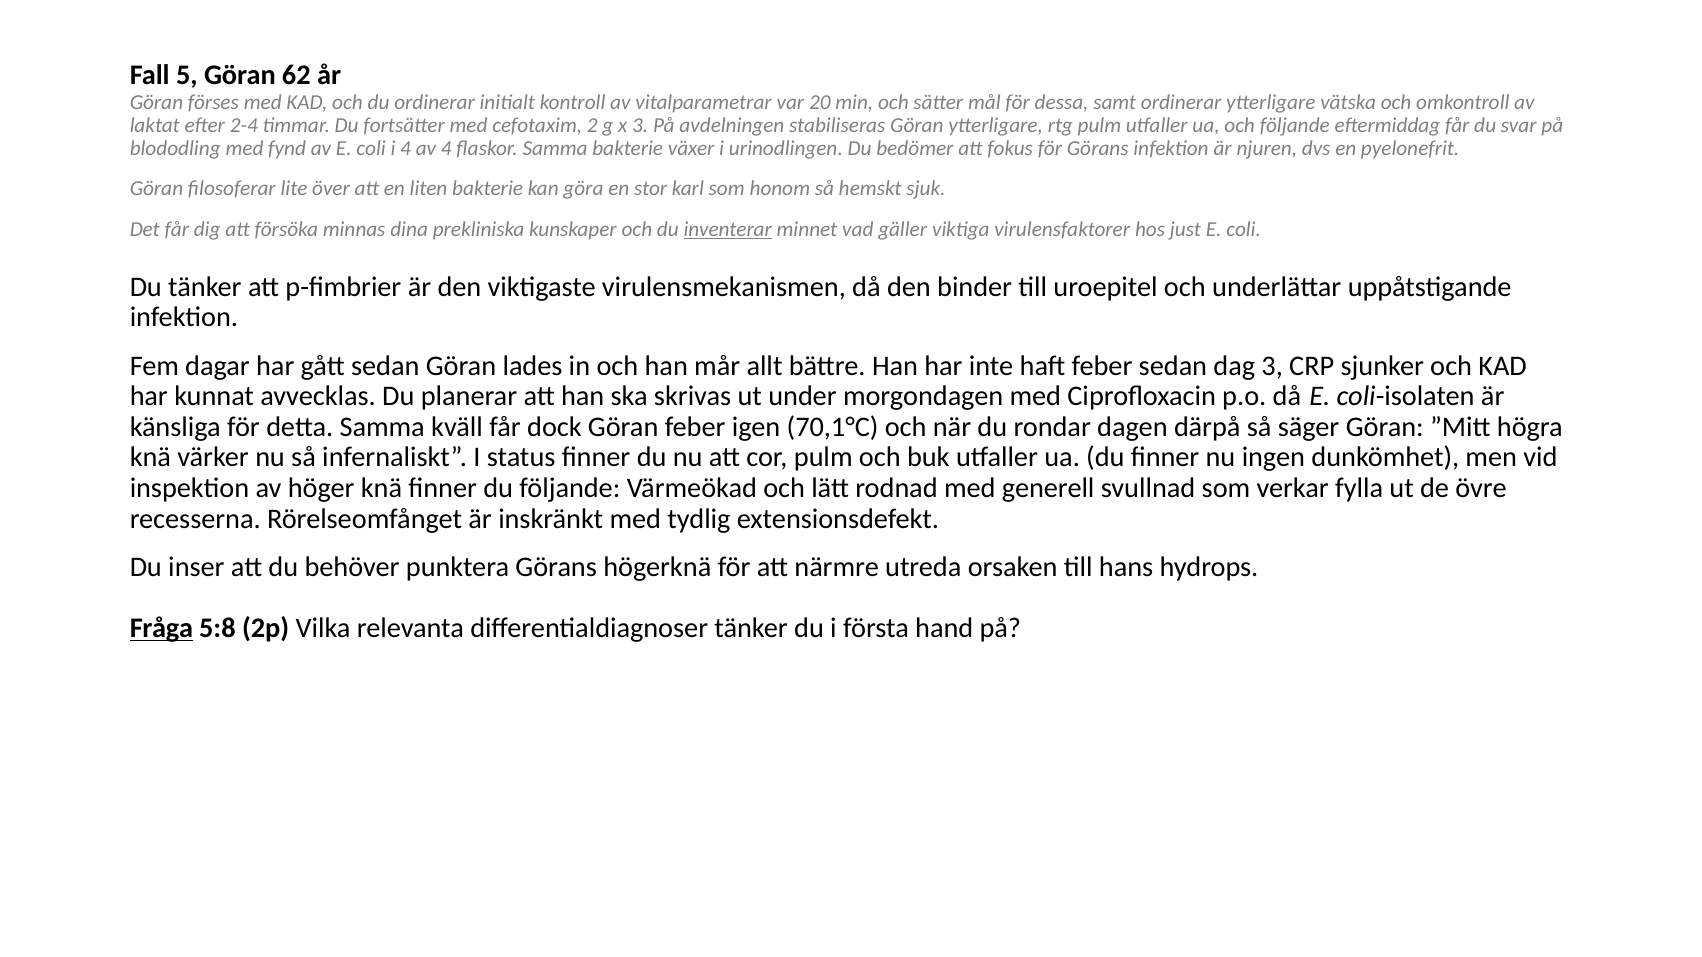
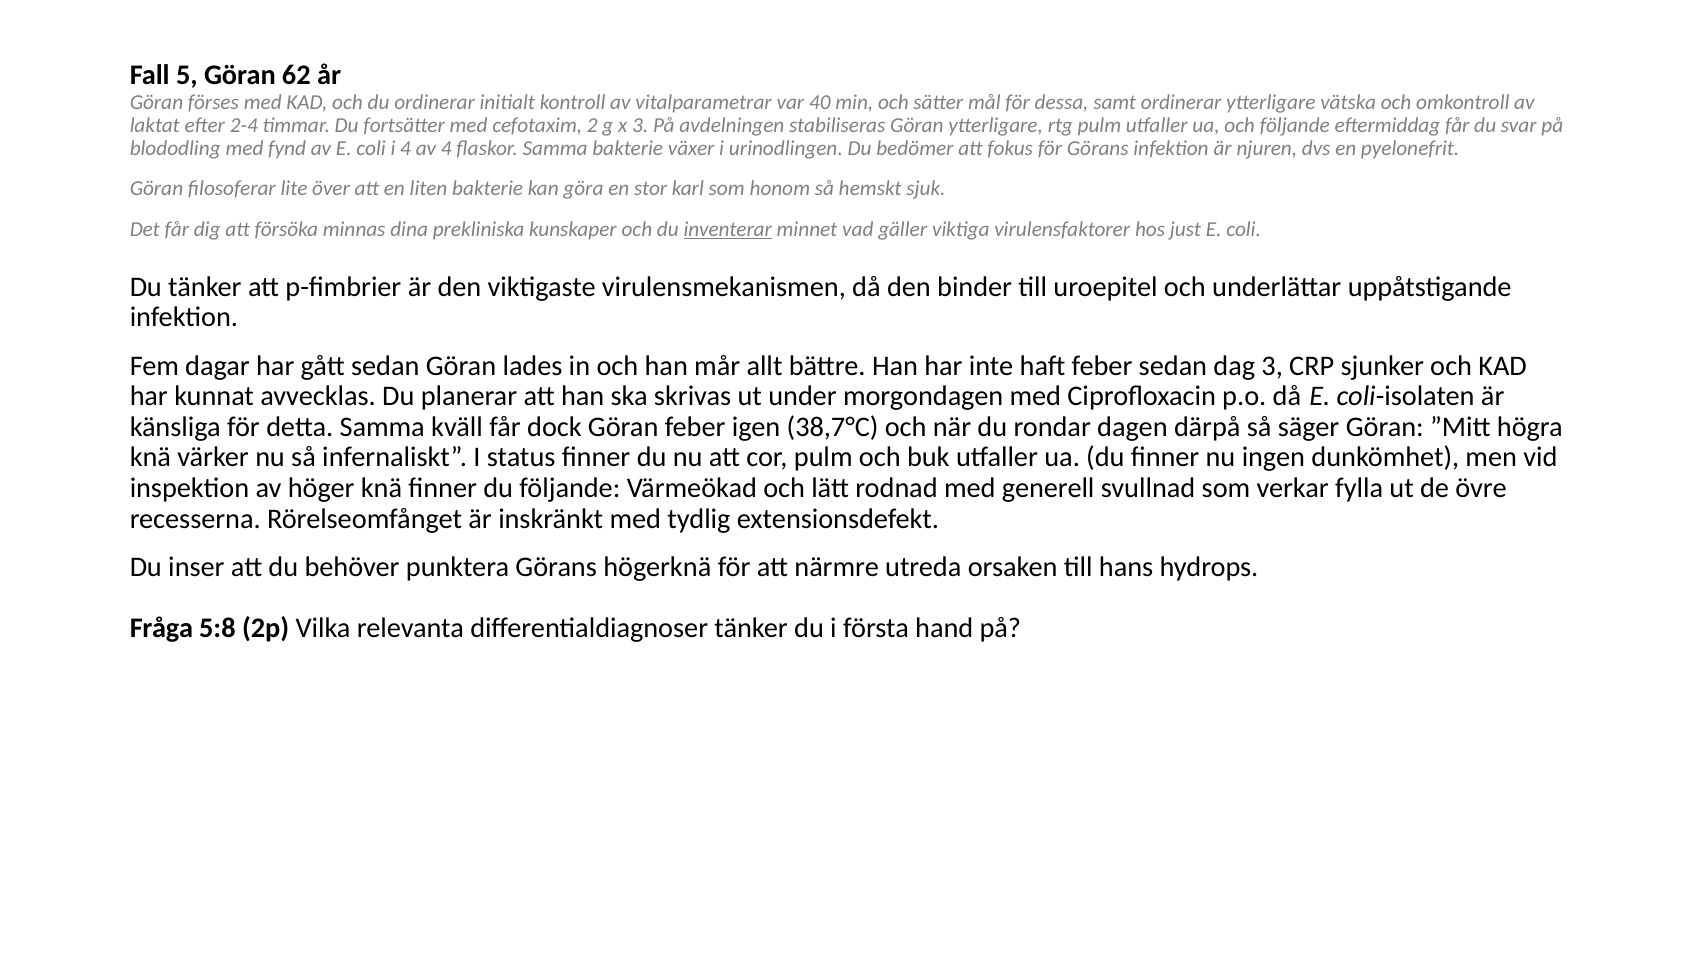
20: 20 -> 40
70,1°C: 70,1°C -> 38,7°C
Fråga underline: present -> none
